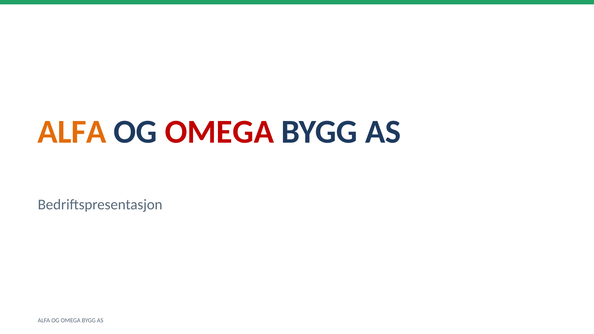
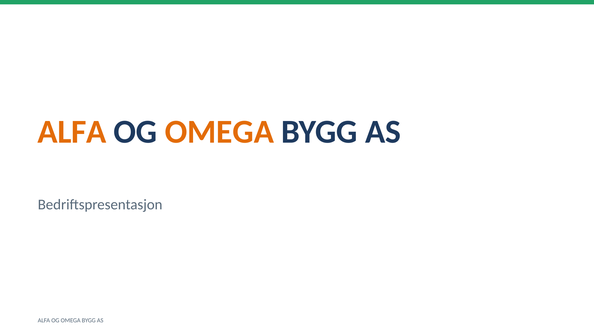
OMEGA at (219, 132) colour: red -> orange
